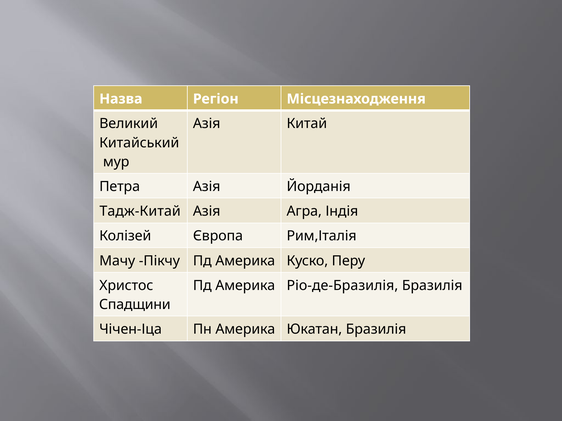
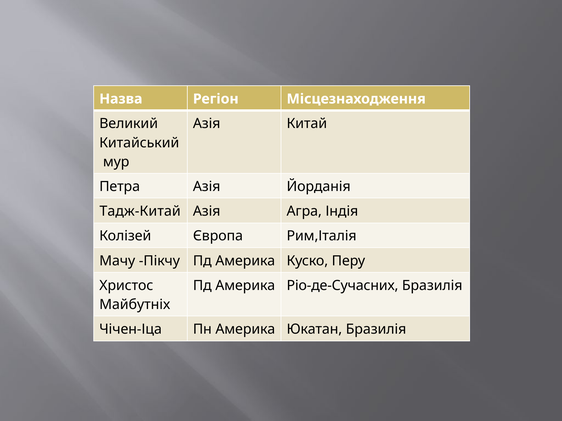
Ріо-де-Бразилія: Ріо-де-Бразилія -> Ріо-де-Сучасних
Спадщини: Спадщини -> Майбутніх
